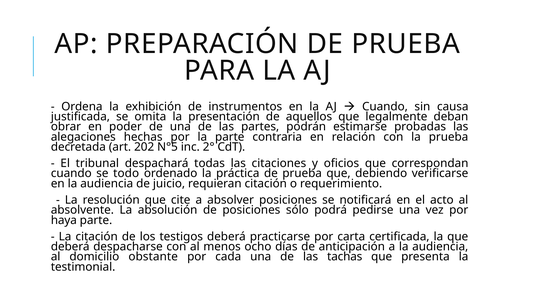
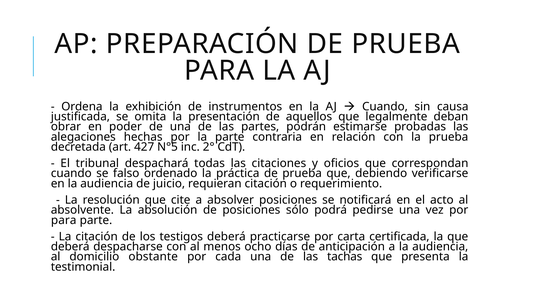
202: 202 -> 427
todo: todo -> falso
haya at (64, 220): haya -> para
